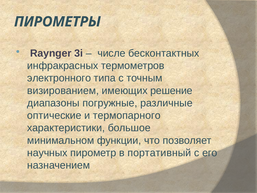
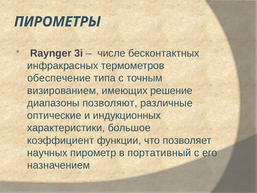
электронного: электронного -> обеспечение
погружные: погружные -> позволяют
термопарного: термопарного -> индукционных
минимальном: минимальном -> коэффициент
